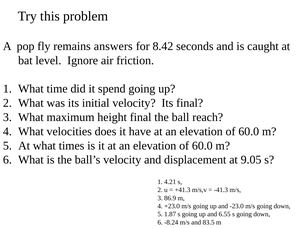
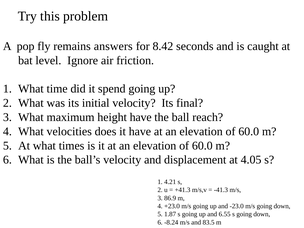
height final: final -> have
9.05: 9.05 -> 4.05
